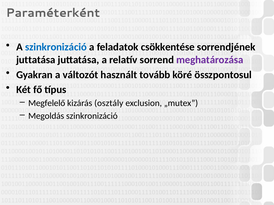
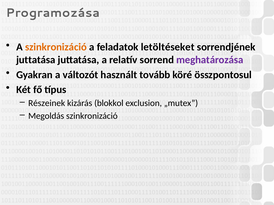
Paraméterként: Paraméterként -> Programozása
szinkronizáció at (56, 47) colour: blue -> orange
csökkentése: csökkentése -> letöltéseket
Megfelelő: Megfelelő -> Részeinek
osztály: osztály -> blokkol
